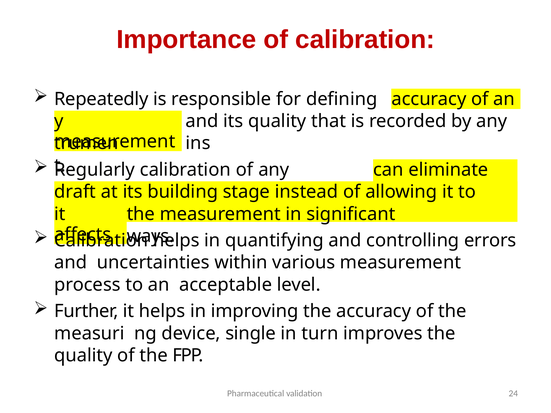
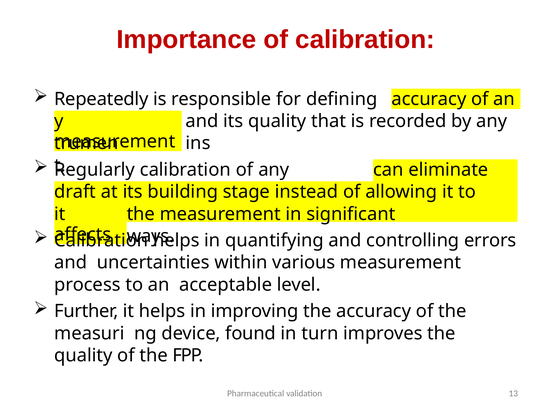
single: single -> found
24: 24 -> 13
